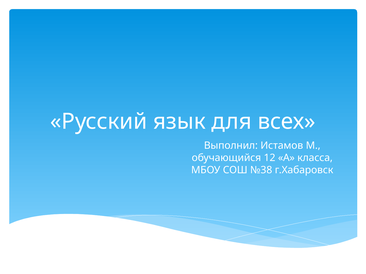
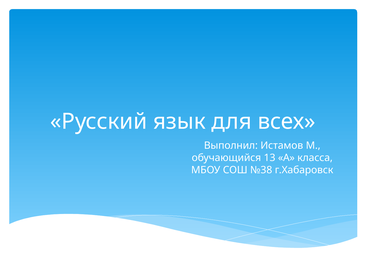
12: 12 -> 13
